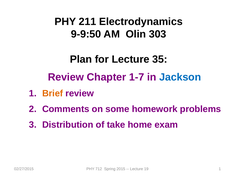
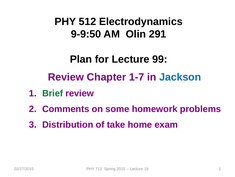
211: 211 -> 512
303: 303 -> 291
35: 35 -> 99
Brief colour: orange -> green
